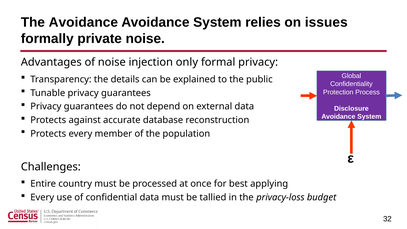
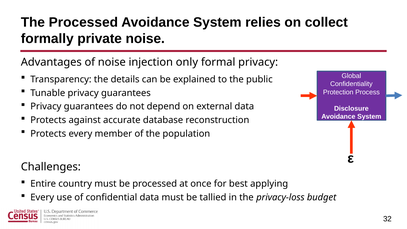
The Avoidance: Avoidance -> Processed
issues: issues -> collect
